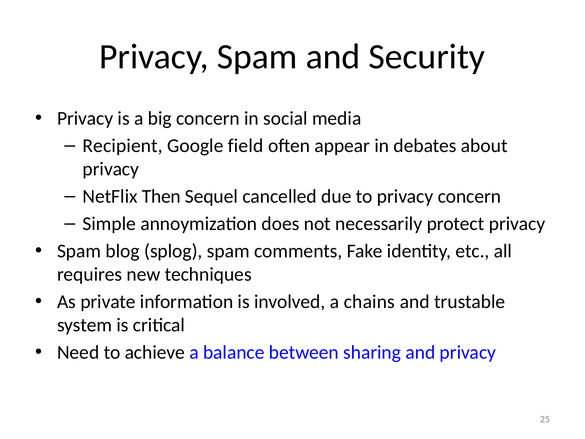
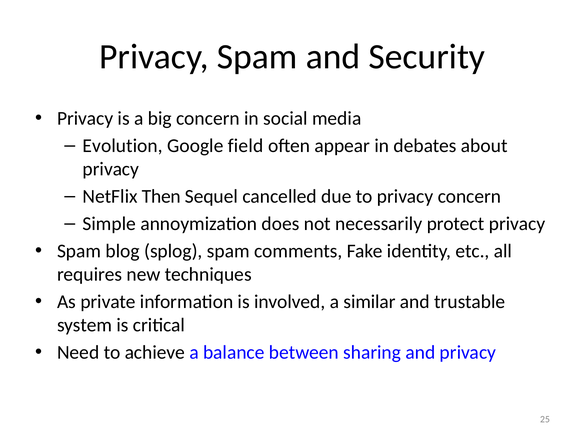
Recipient: Recipient -> Evolution
chains: chains -> similar
